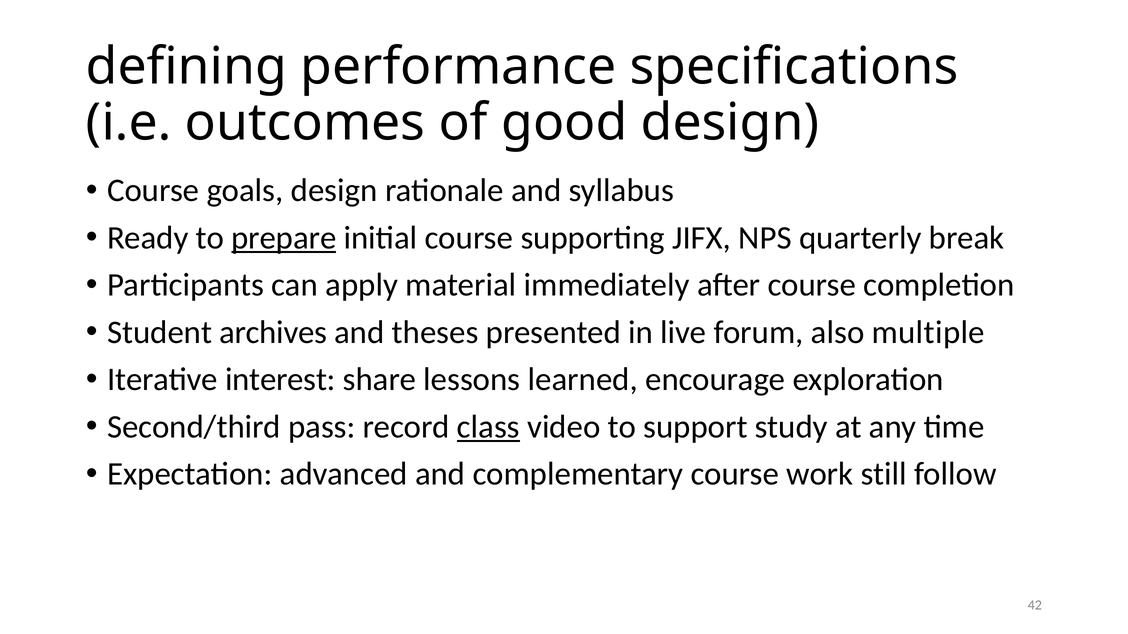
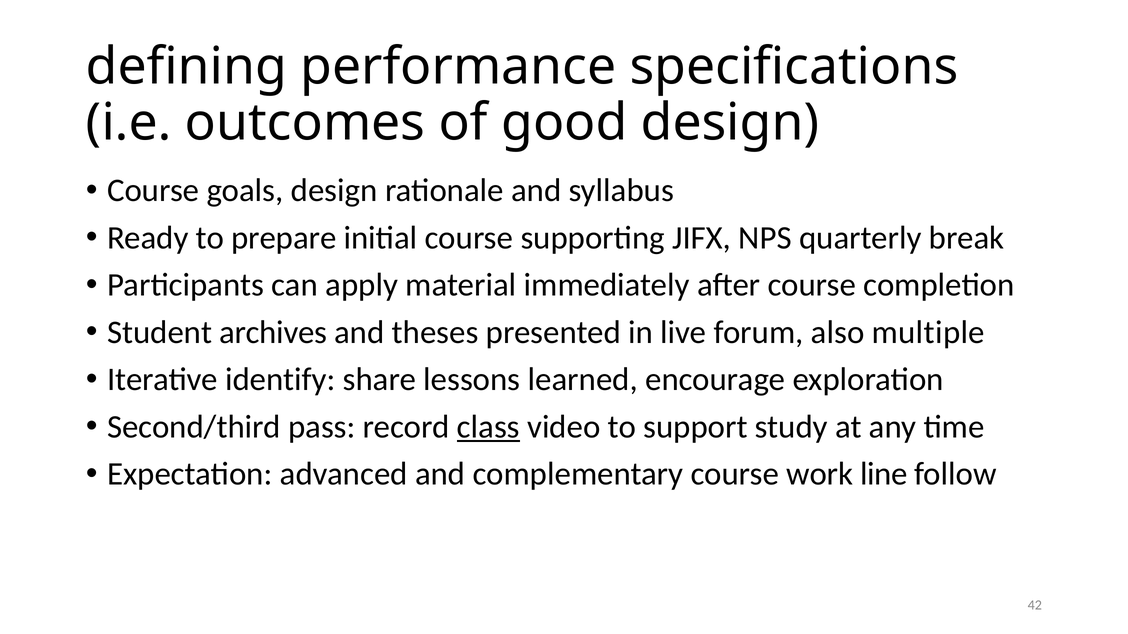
prepare underline: present -> none
interest: interest -> identify
still: still -> line
